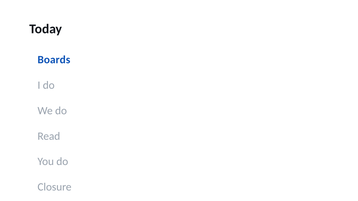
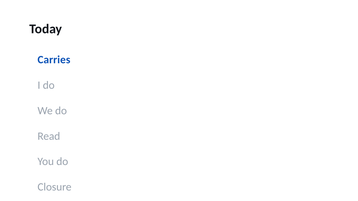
Boards: Boards -> Carries
